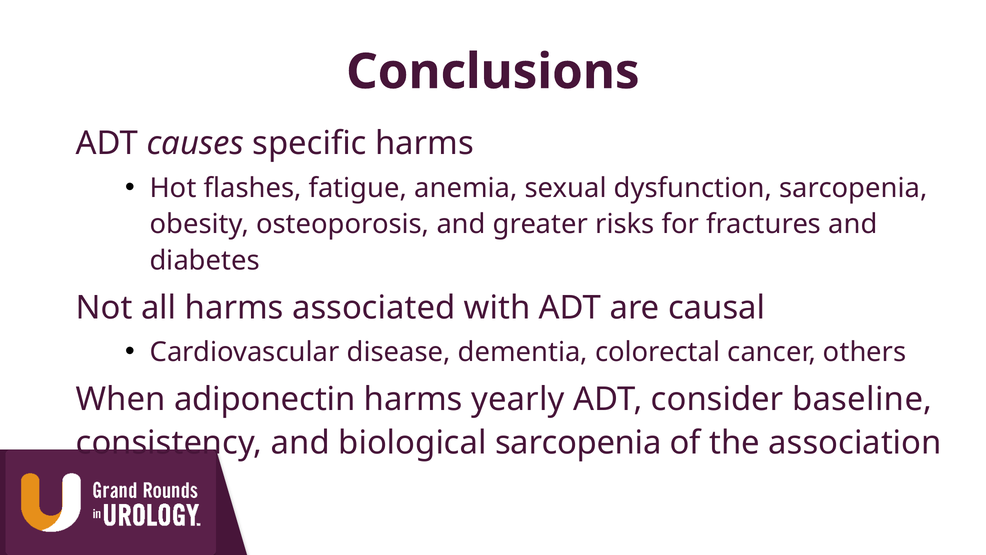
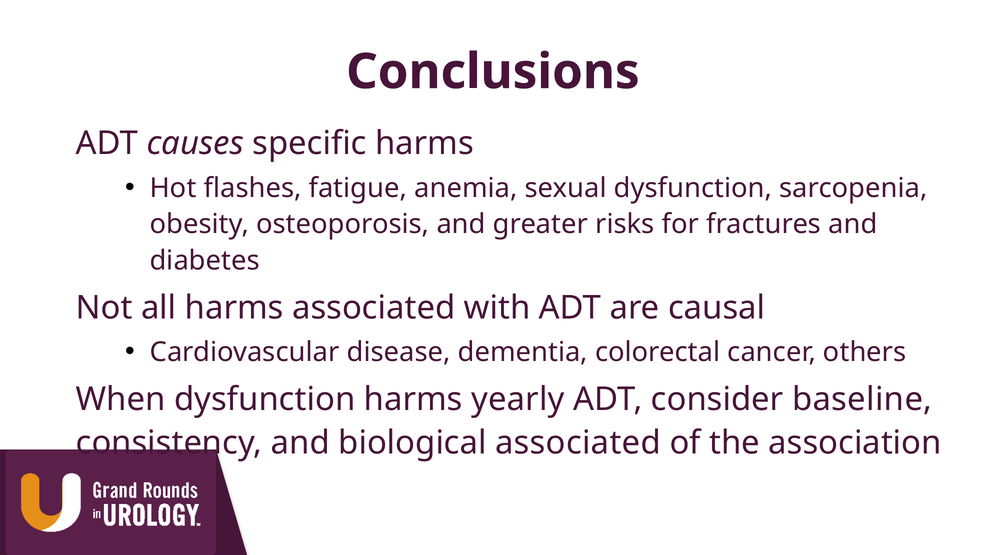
When adiponectin: adiponectin -> dysfunction
biological sarcopenia: sarcopenia -> associated
